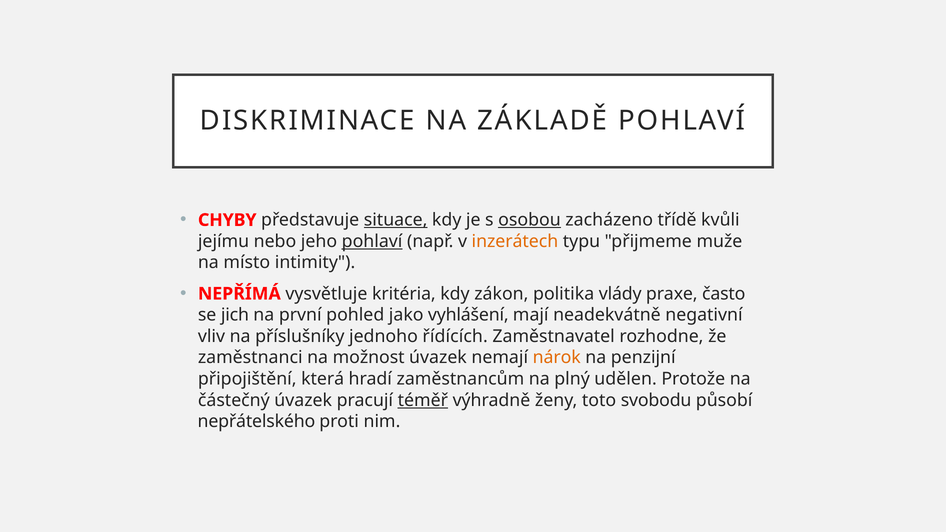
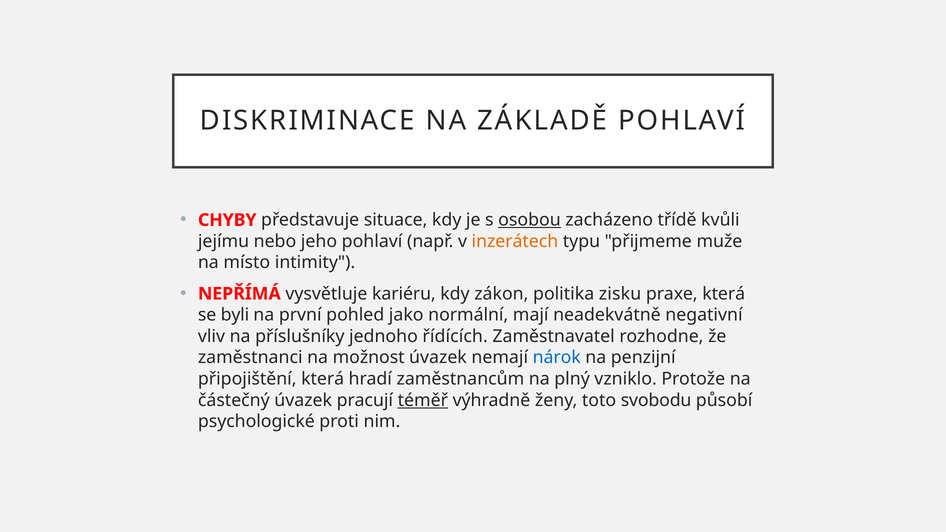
situace underline: present -> none
pohlaví at (372, 241) underline: present -> none
kritéria: kritéria -> kariéru
vlády: vlády -> zisku
praxe často: často -> která
jich: jich -> byli
vyhlášení: vyhlášení -> normální
nárok colour: orange -> blue
udělen: udělen -> vzniklo
nepřátelského: nepřátelského -> psychologické
